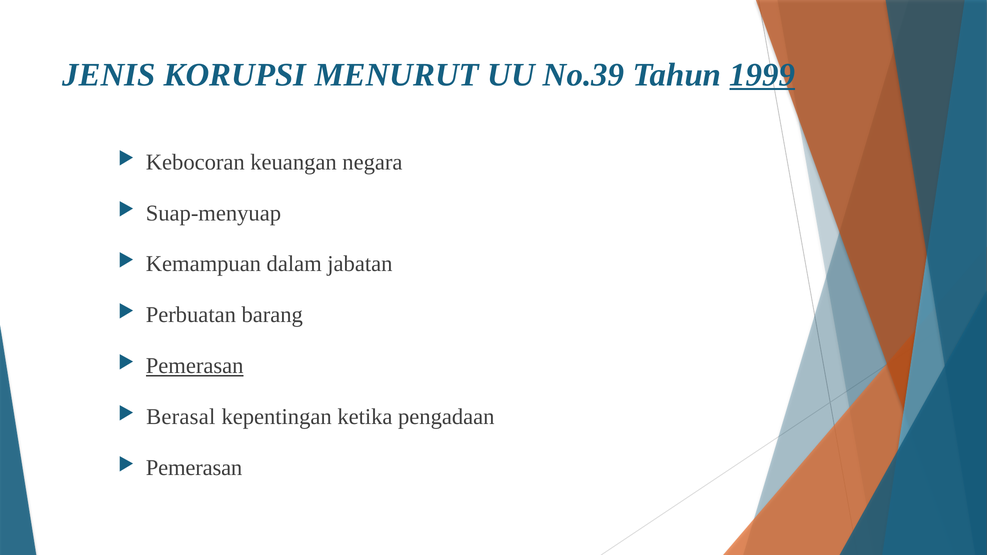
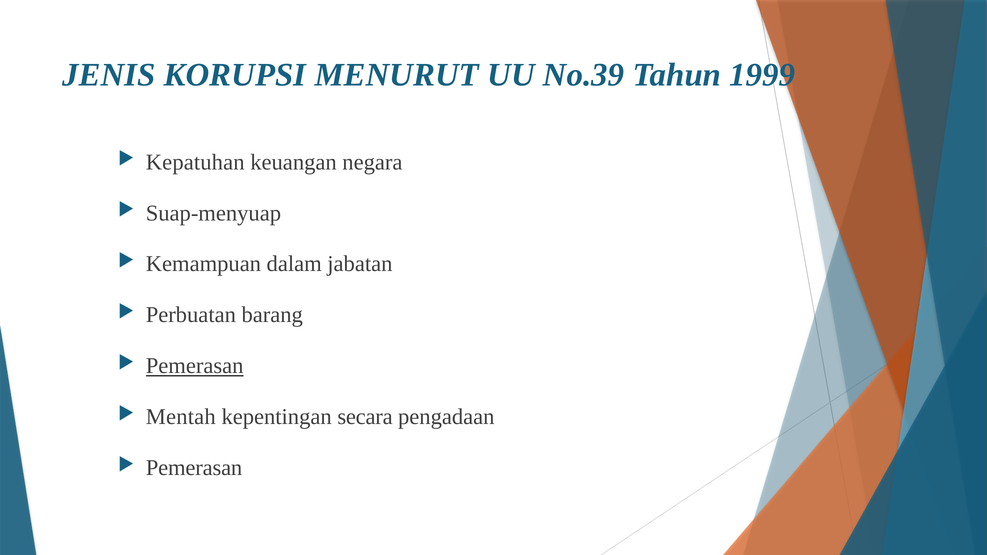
1999 underline: present -> none
Kebocoran: Kebocoran -> Kepatuhan
Berasal: Berasal -> Mentah
ketika: ketika -> secara
